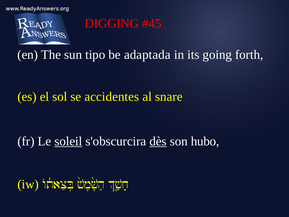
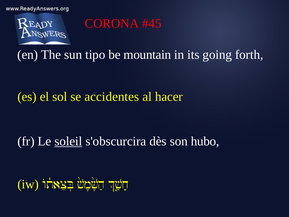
DIGGING: DIGGING -> CORONA
adaptada: adaptada -> mountain
snare: snare -> hacer
dès underline: present -> none
